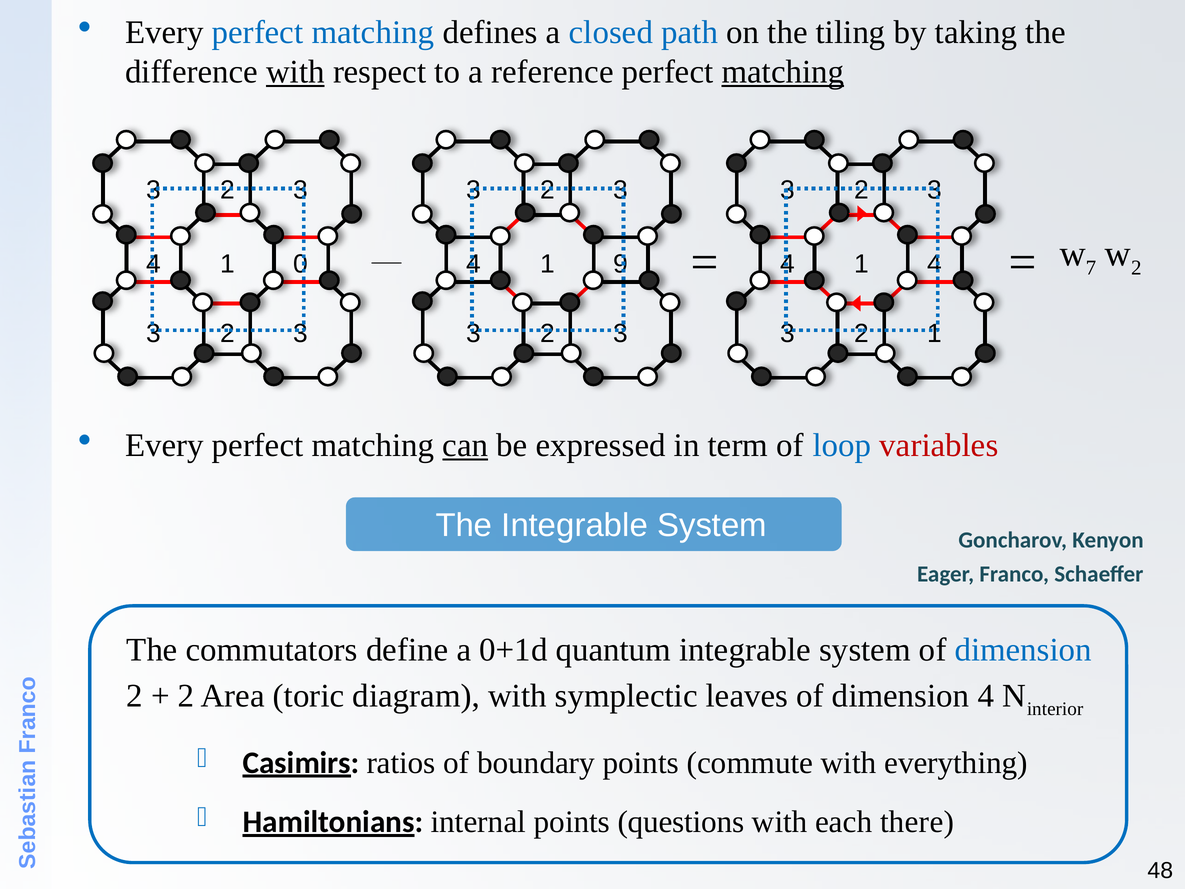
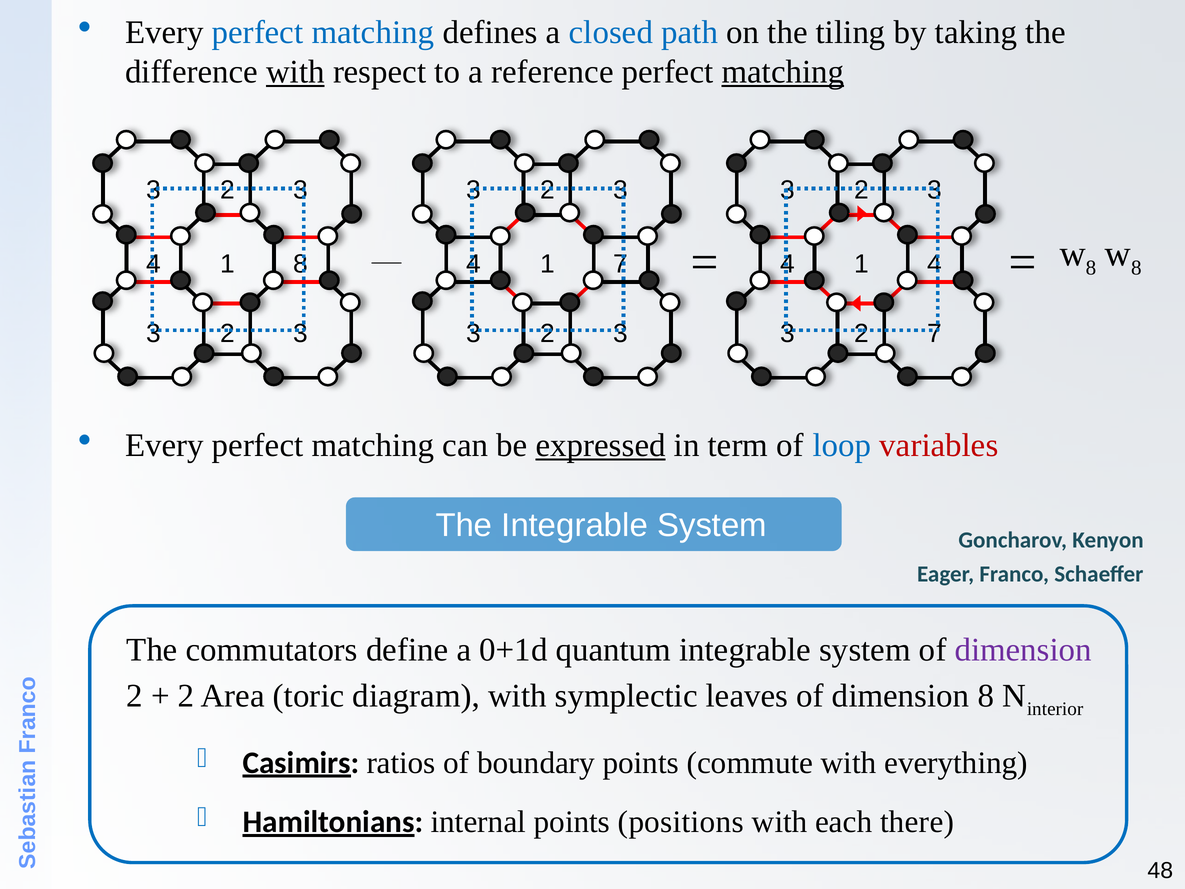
7 at (1091, 268): 7 -> 8
2 at (1136, 268): 2 -> 8
4 0: 0 -> 8
4 9: 9 -> 7
3 1: 1 -> 7
can underline: present -> none
expressed underline: none -> present
dimension at (1023, 650) colour: blue -> purple
dimension 4: 4 -> 8
questions: questions -> positions
